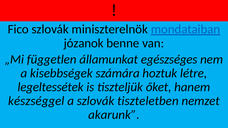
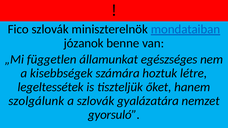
készséggel: készséggel -> szolgálunk
tiszteletben: tiszteletben -> gyalázatára
akarunk: akarunk -> gyorsuló
